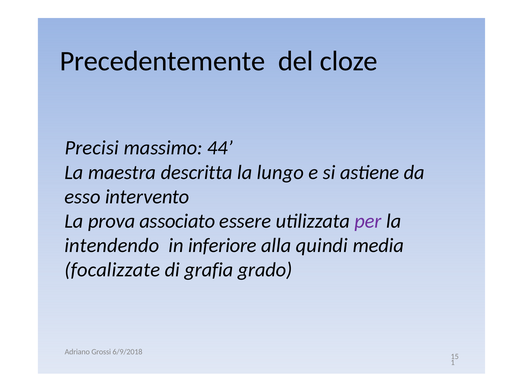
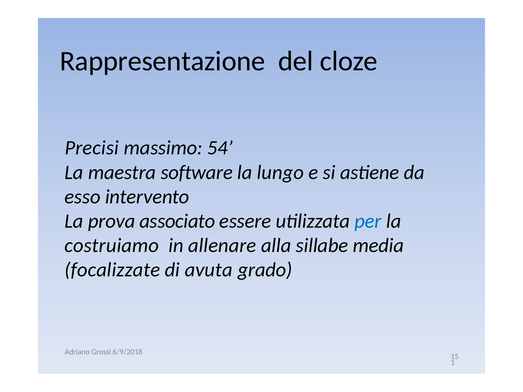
Precedentemente: Precedentemente -> Rappresentazione
44: 44 -> 54
descritta: descritta -> software
per colour: purple -> blue
intendendo: intendendo -> costruiamo
inferiore: inferiore -> allenare
quindi: quindi -> sillabe
grafia: grafia -> avuta
